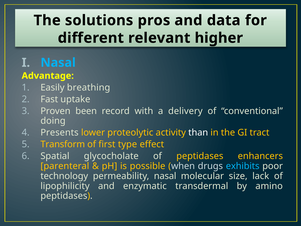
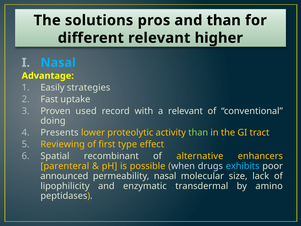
and data: data -> than
breathing: breathing -> strategies
been: been -> used
a delivery: delivery -> relevant
than at (198, 133) colour: white -> light green
Transform: Transform -> Reviewing
glycocholate: glycocholate -> recombinant
of peptidases: peptidases -> alternative
technology: technology -> announced
